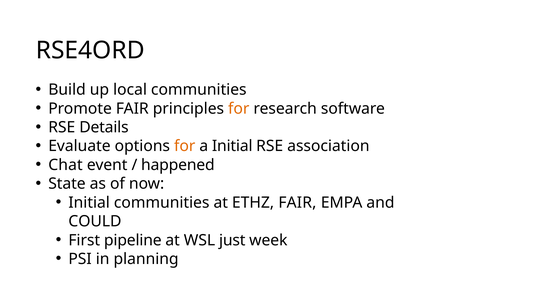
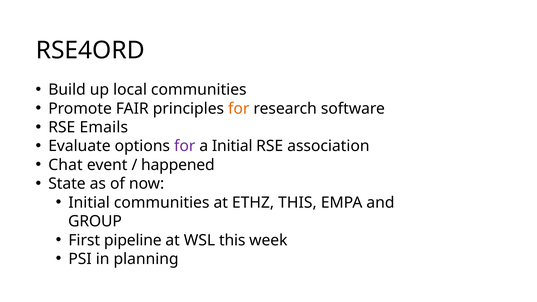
Details: Details -> Emails
for at (185, 146) colour: orange -> purple
ETHZ FAIR: FAIR -> THIS
COULD: COULD -> GROUP
WSL just: just -> this
